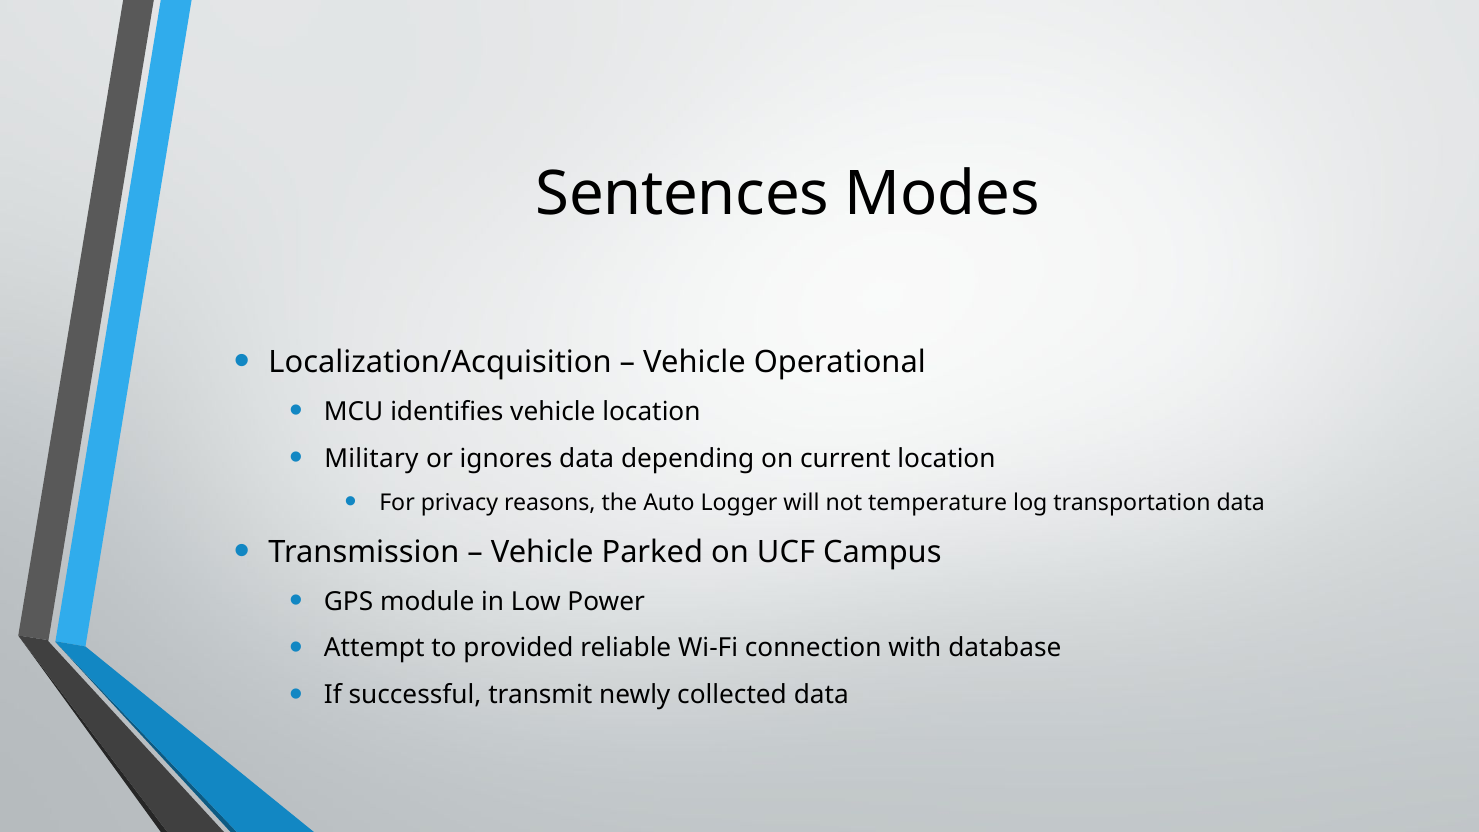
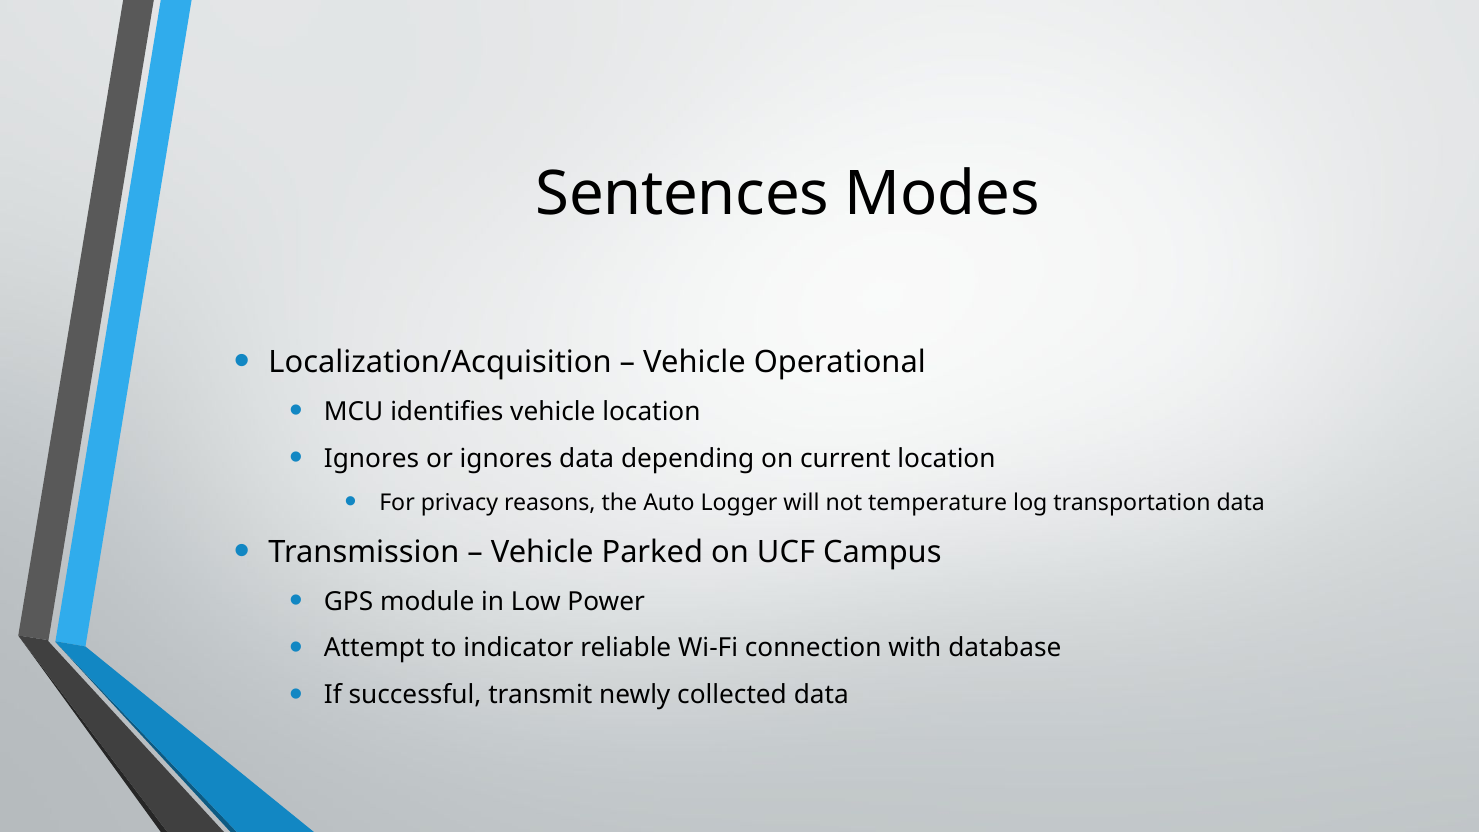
Military at (371, 458): Military -> Ignores
provided: provided -> indicator
